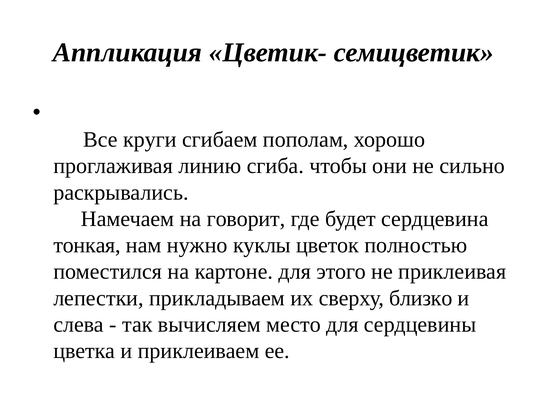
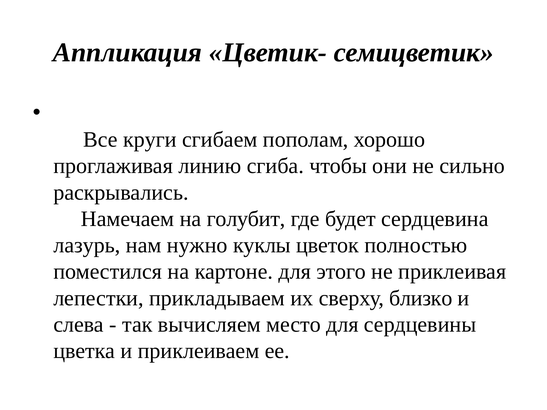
говорит: говорит -> голубит
тонкая: тонкая -> лазурь
